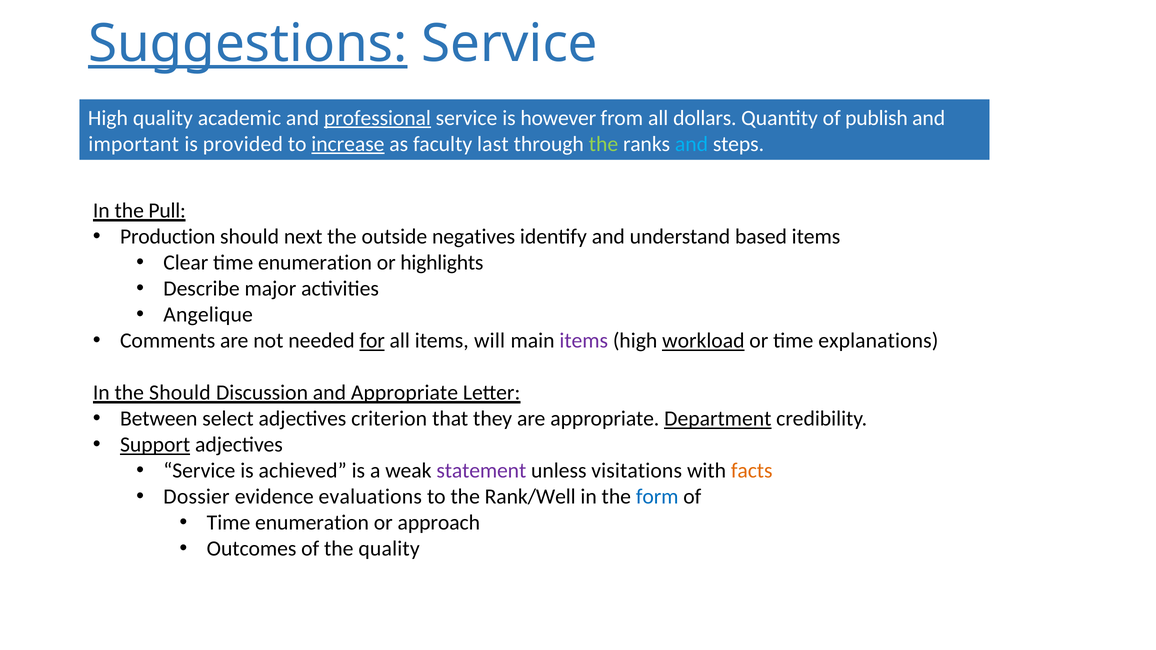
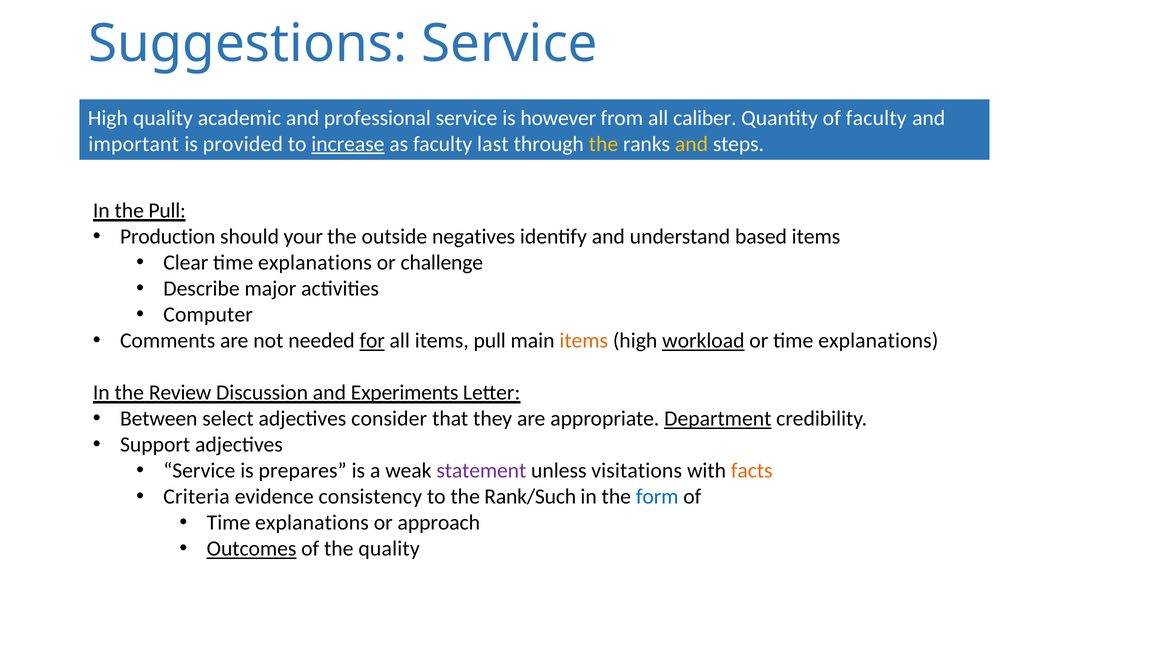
Suggestions underline: present -> none
professional underline: present -> none
dollars: dollars -> caliber
of publish: publish -> faculty
the at (604, 144) colour: light green -> yellow
and at (692, 144) colour: light blue -> yellow
next: next -> your
enumeration at (315, 263): enumeration -> explanations
highlights: highlights -> challenge
Angelique: Angelique -> Computer
items will: will -> pull
items at (584, 341) colour: purple -> orange
the Should: Should -> Review
and Appropriate: Appropriate -> Experiments
criterion: criterion -> consider
Support underline: present -> none
achieved: achieved -> prepares
Dossier: Dossier -> Criteria
evaluations: evaluations -> consistency
Rank/Well: Rank/Well -> Rank/Such
enumeration at (312, 523): enumeration -> explanations
Outcomes underline: none -> present
